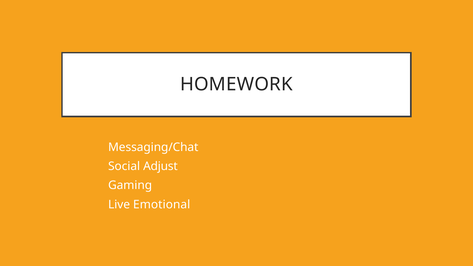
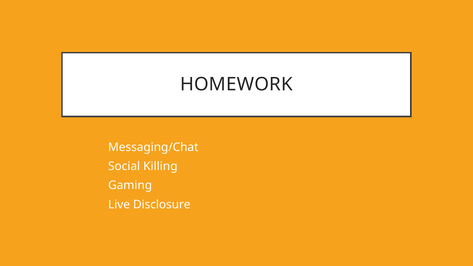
Adjust: Adjust -> Killing
Emotional: Emotional -> Disclosure
